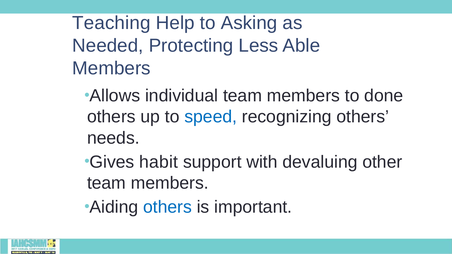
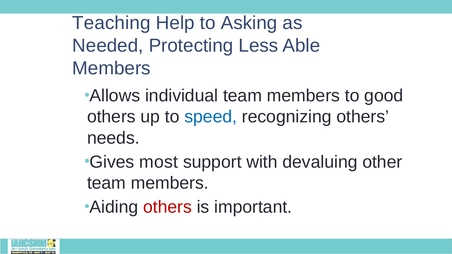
done: done -> good
habit: habit -> most
others at (168, 207) colour: blue -> red
